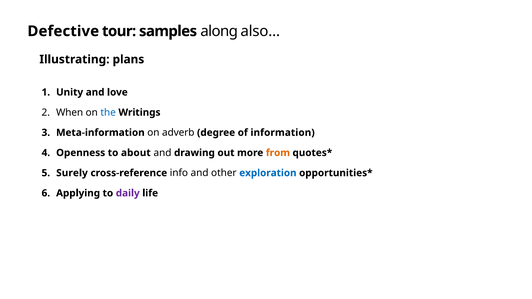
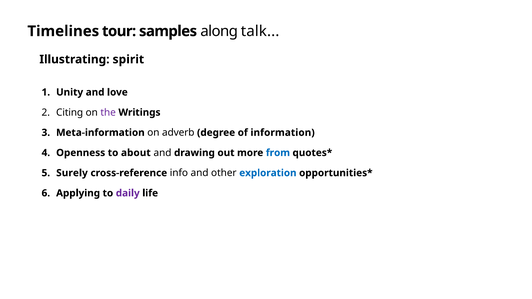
Defective: Defective -> Timelines
also: also -> talk
plans: plans -> spirit
When: When -> Citing
the colour: blue -> purple
from colour: orange -> blue
